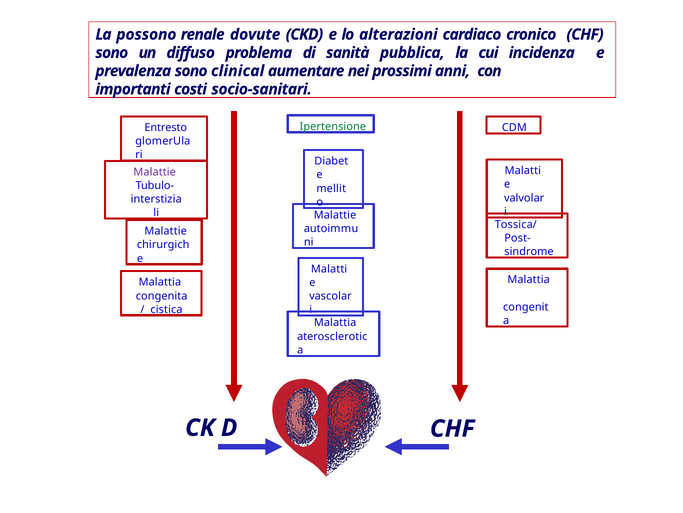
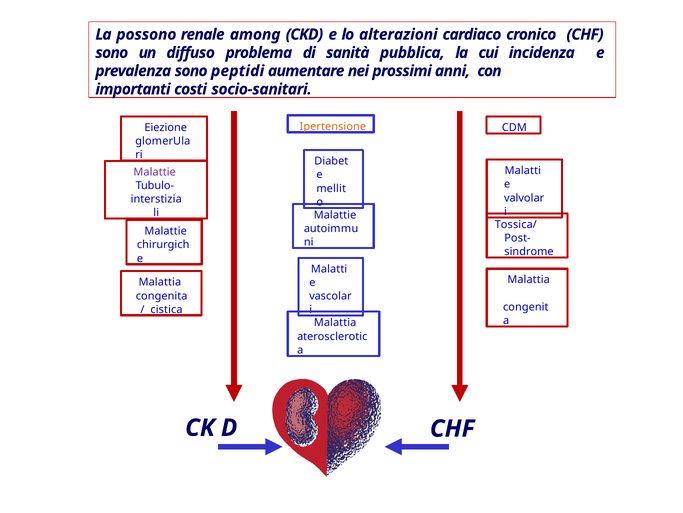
dovute: dovute -> among
clinical: clinical -> peptidi
Ipertensione colour: green -> orange
Entresto: Entresto -> Eiezione
